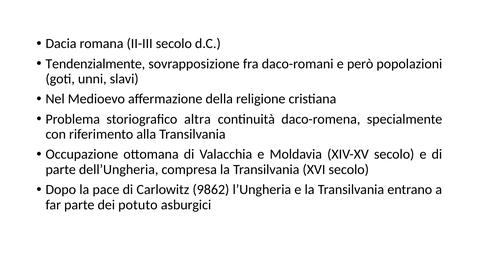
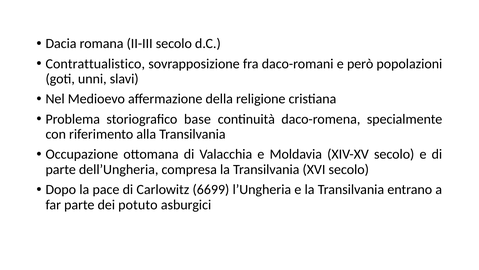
Tendenzialmente: Tendenzialmente -> Contrattualistico
altra: altra -> base
9862: 9862 -> 6699
